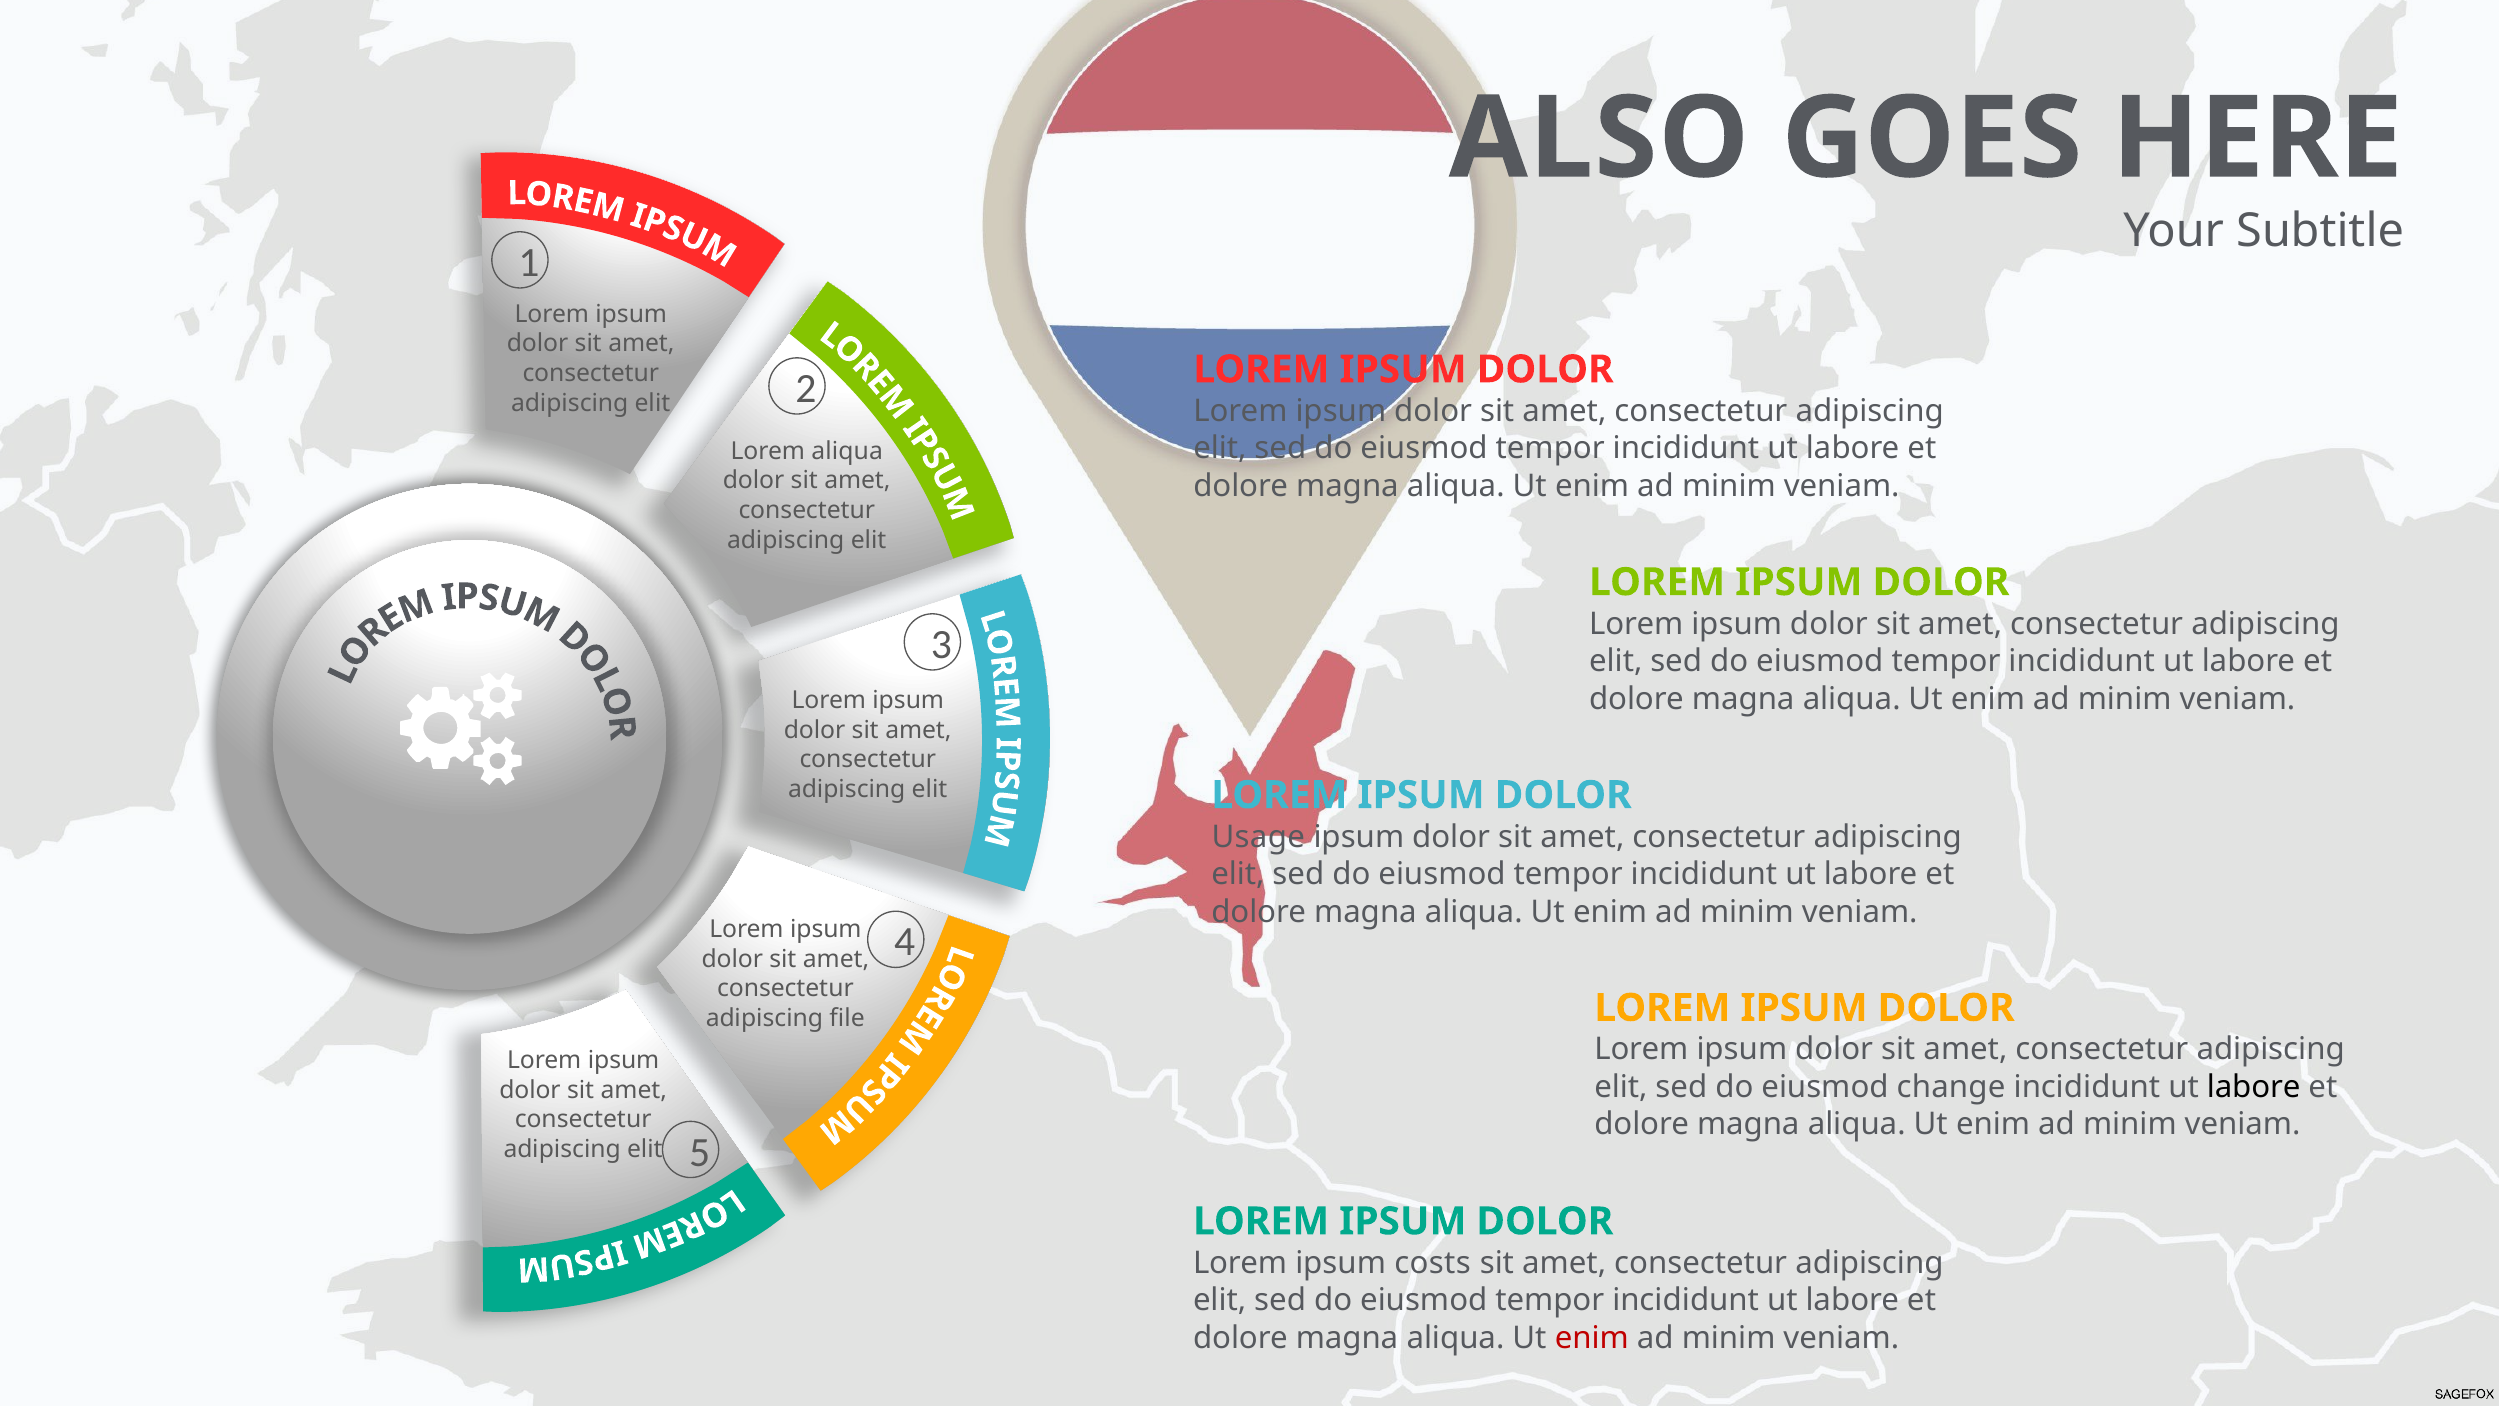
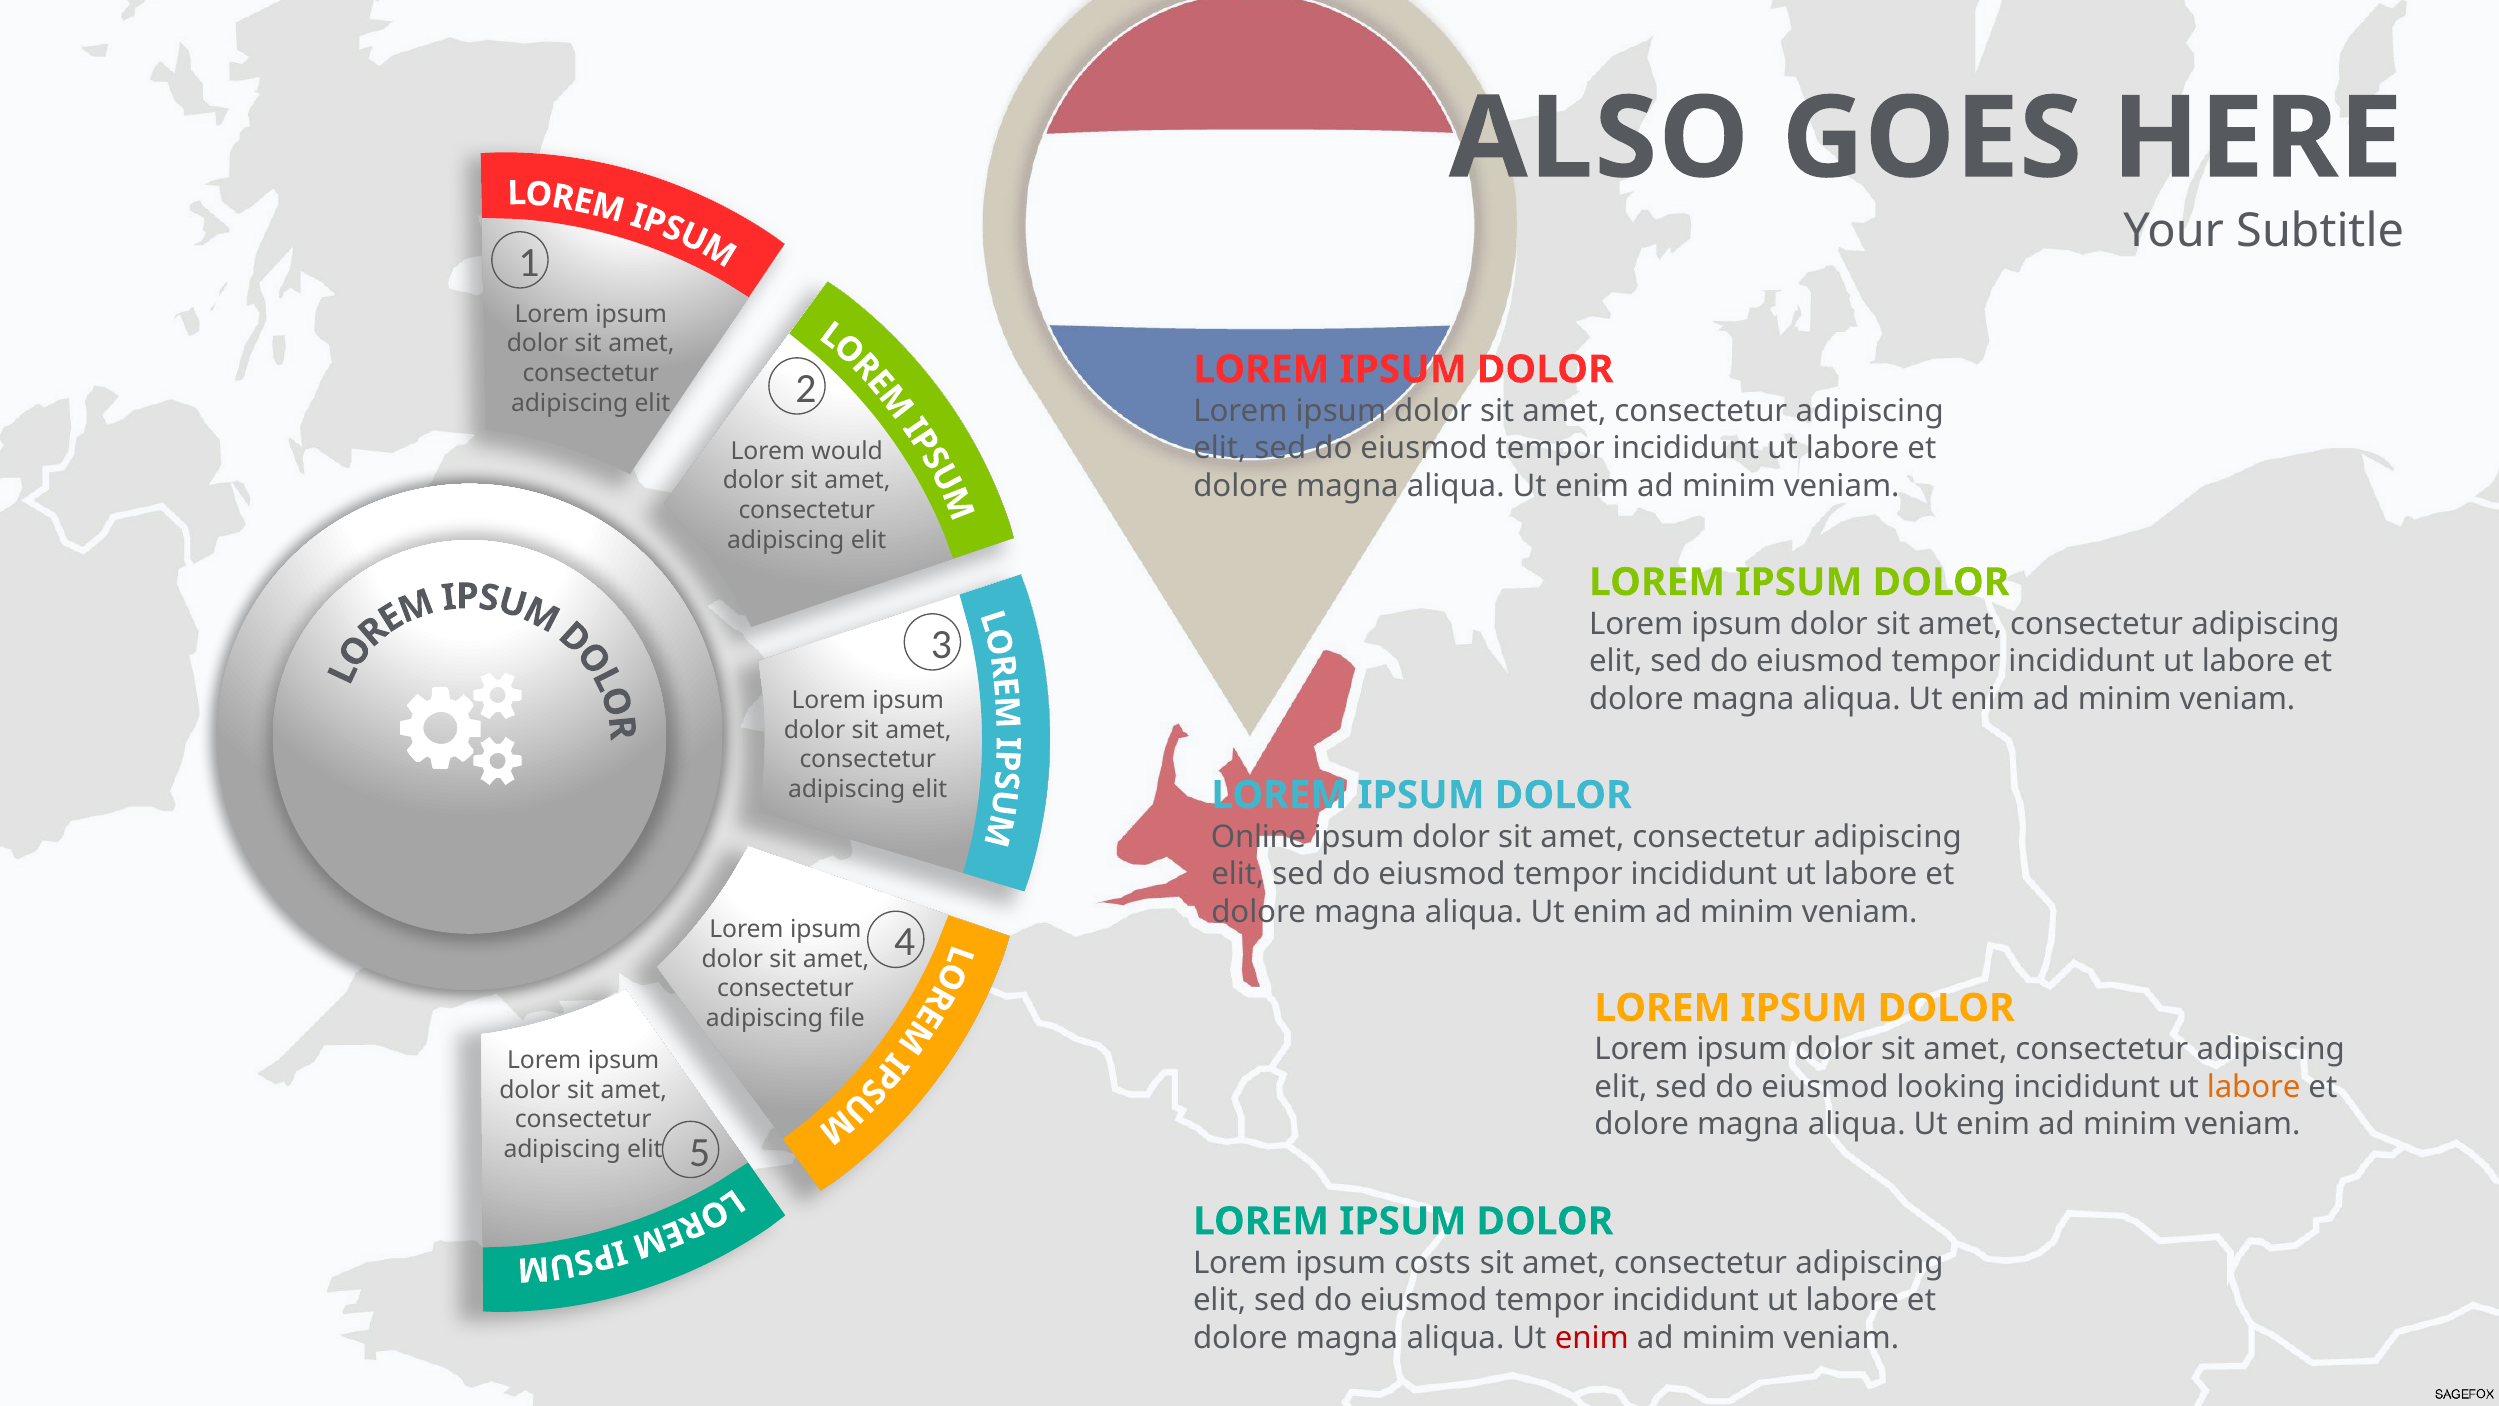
Lorem aliqua: aliqua -> would
Usage: Usage -> Online
change: change -> looking
labore at (2254, 1087) colour: black -> orange
